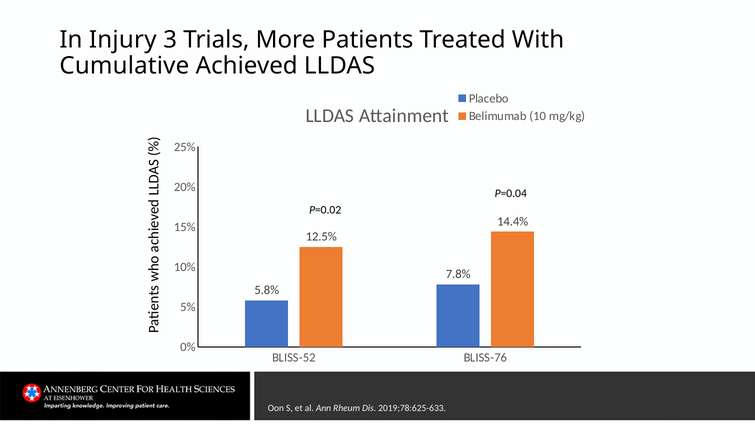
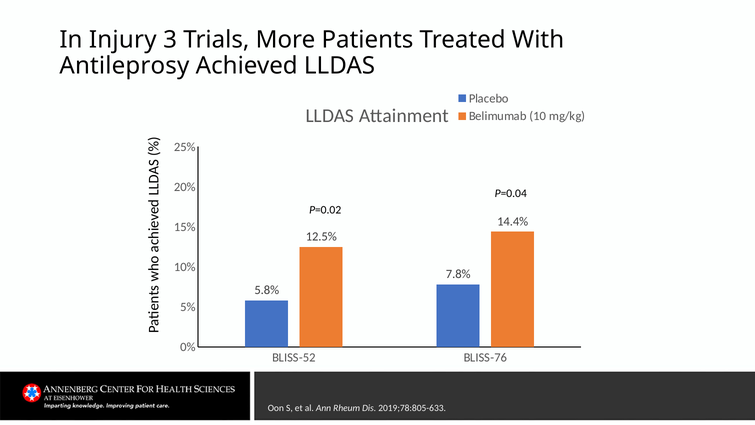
Cumulative: Cumulative -> Antileprosy
2019;78:625-633: 2019;78:625-633 -> 2019;78:805-633
